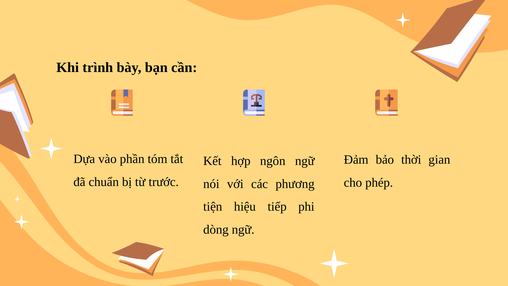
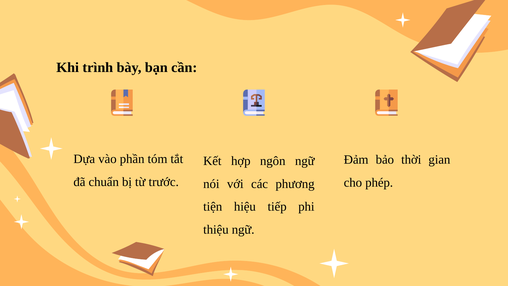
dòng: dòng -> thiệu
